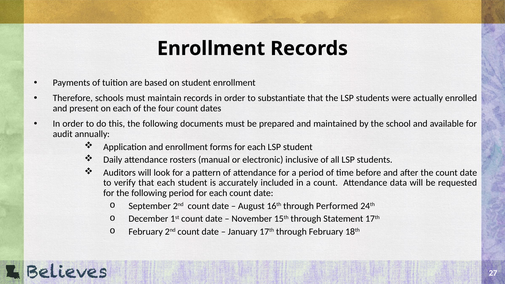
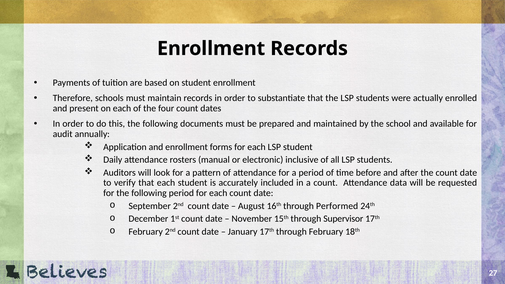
Statement: Statement -> Supervisor
